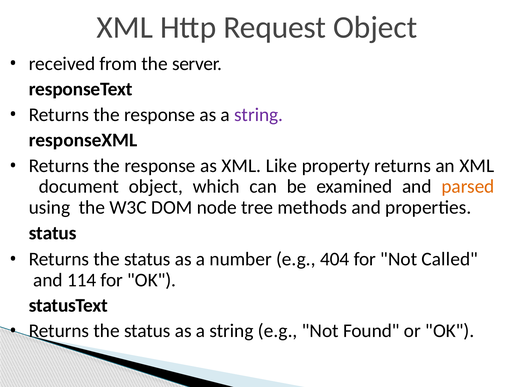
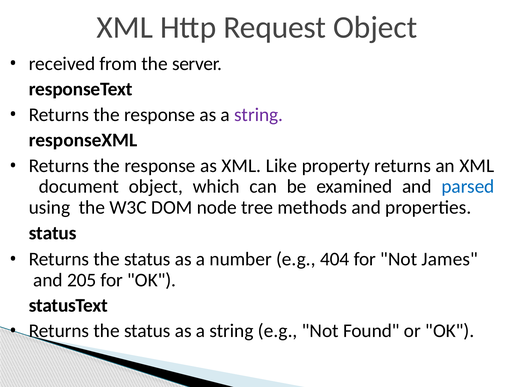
parsed colour: orange -> blue
Called: Called -> James
114: 114 -> 205
